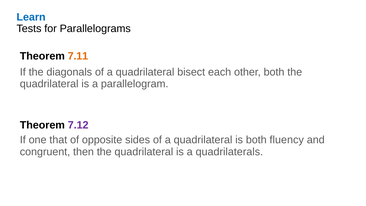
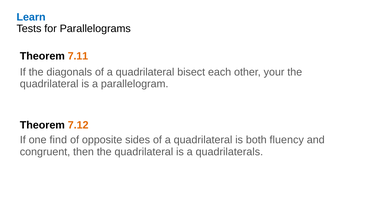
other both: both -> your
7.12 colour: purple -> orange
that: that -> find
